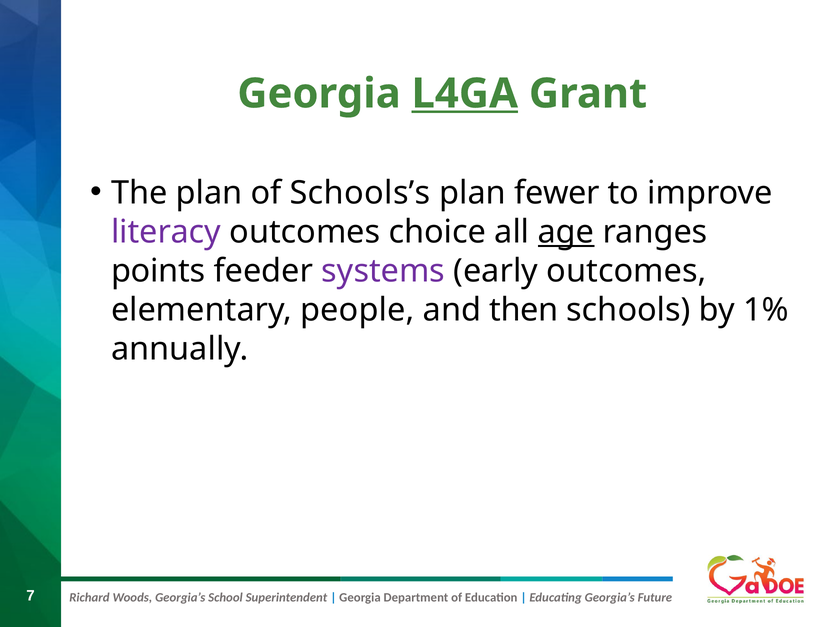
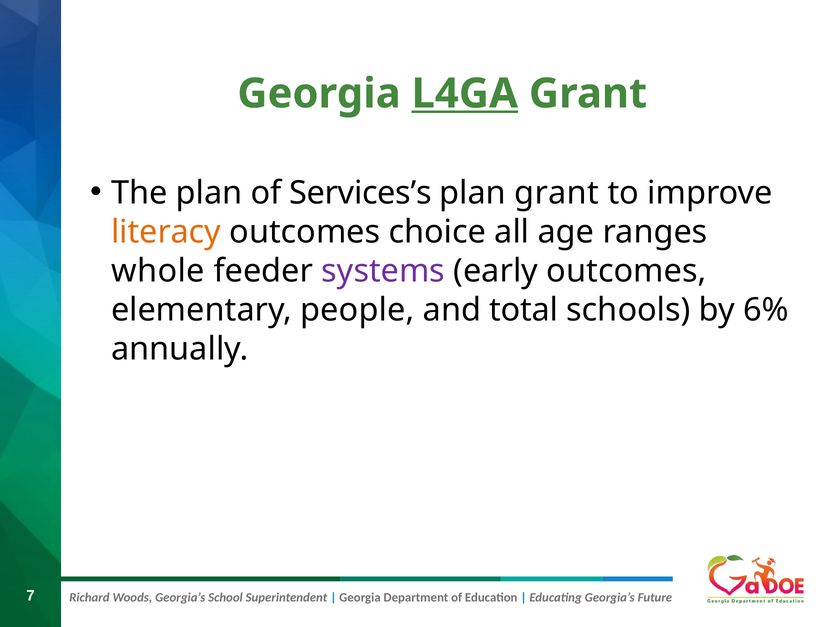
Schools’s: Schools’s -> Services’s
plan fewer: fewer -> grant
literacy colour: purple -> orange
age underline: present -> none
points: points -> whole
then: then -> total
1%: 1% -> 6%
